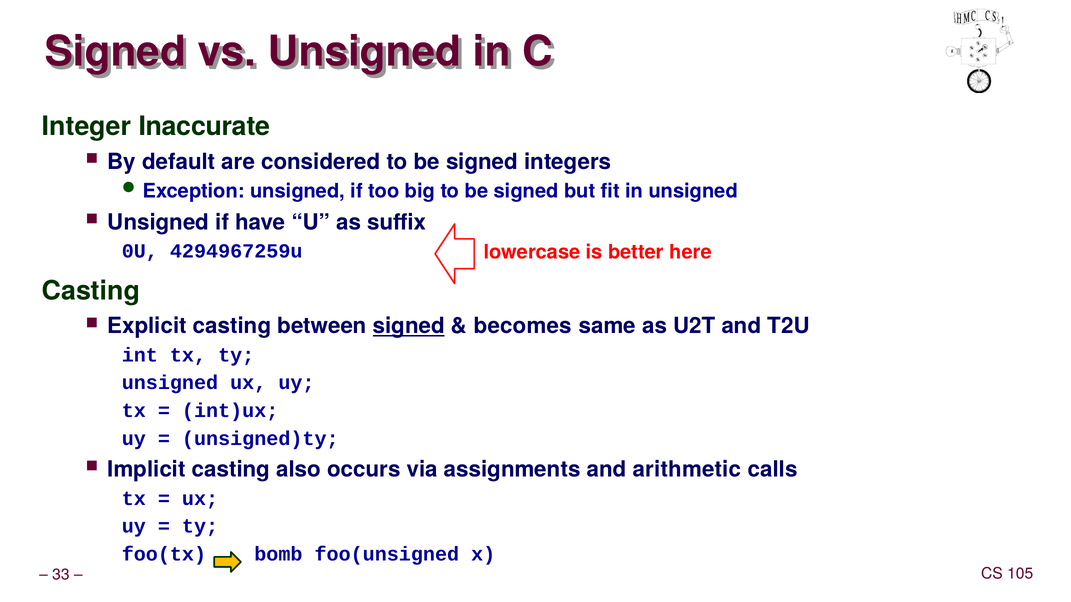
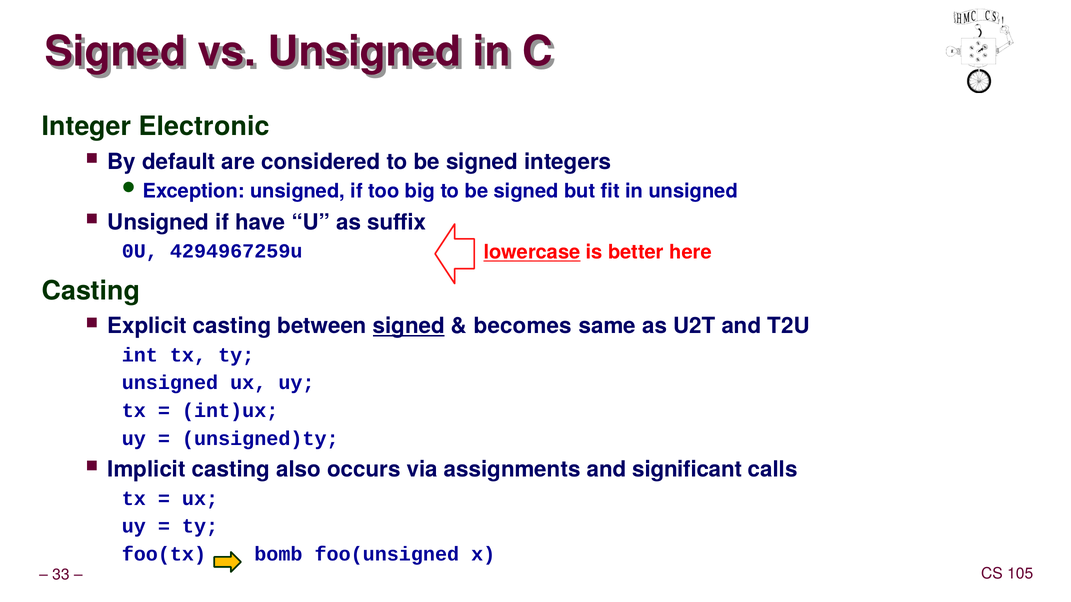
Inaccurate: Inaccurate -> Electronic
lowercase underline: none -> present
arithmetic: arithmetic -> significant
